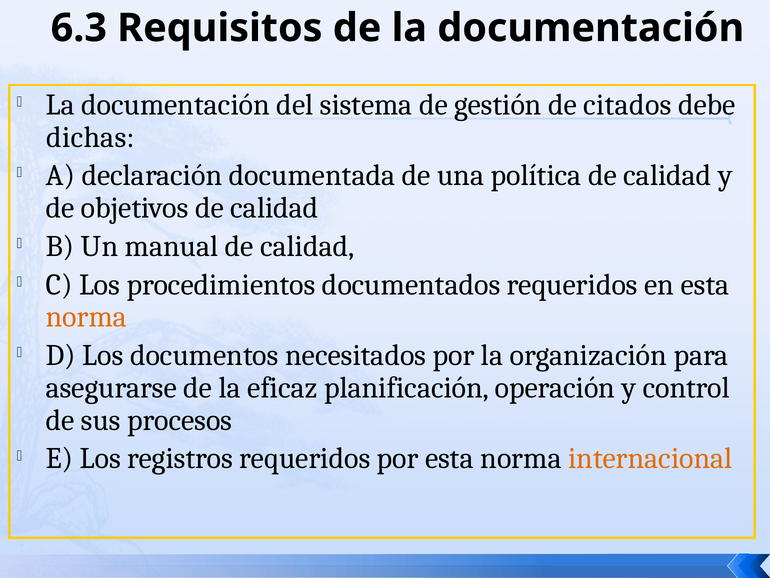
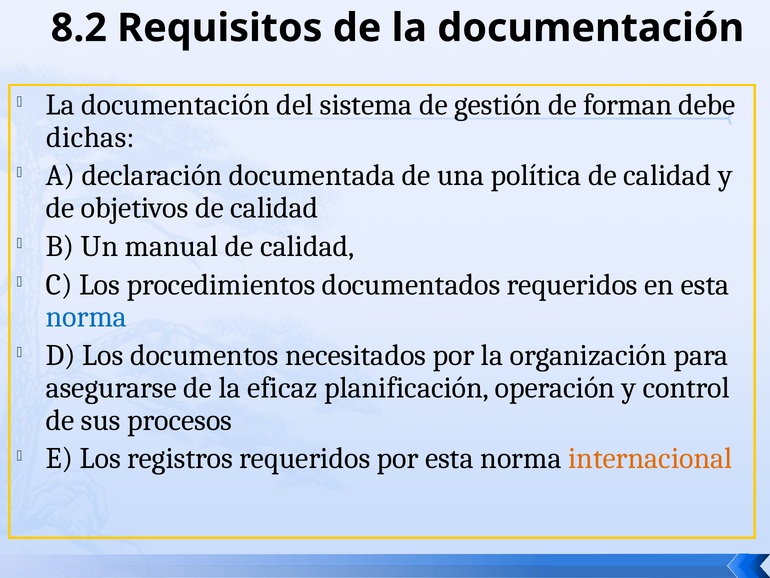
6.3: 6.3 -> 8.2
citados: citados -> forman
norma at (86, 317) colour: orange -> blue
